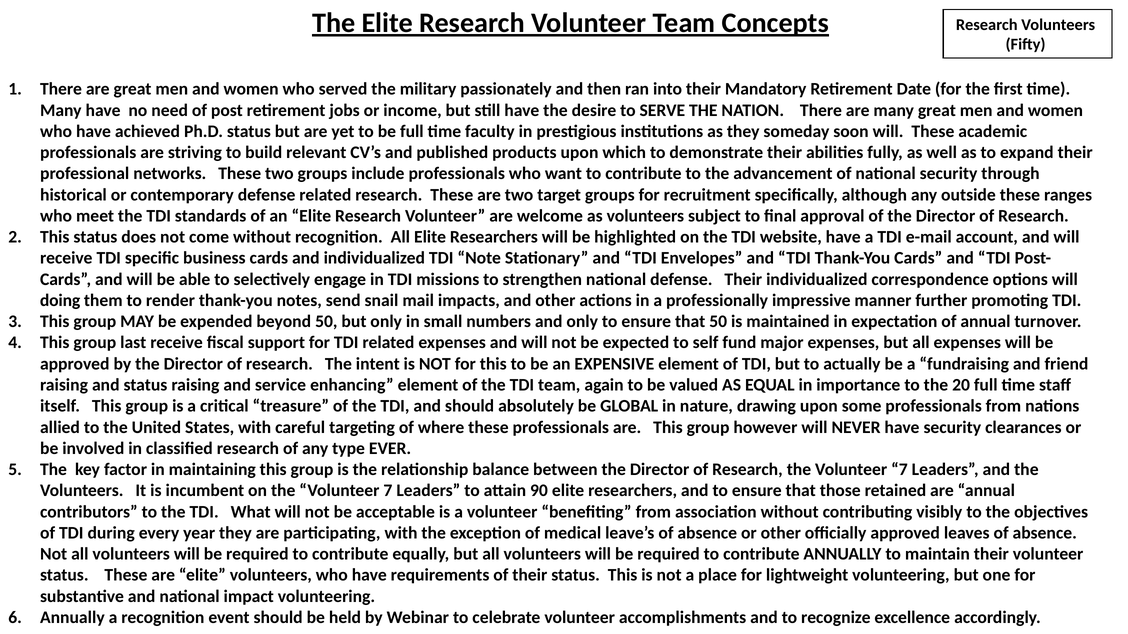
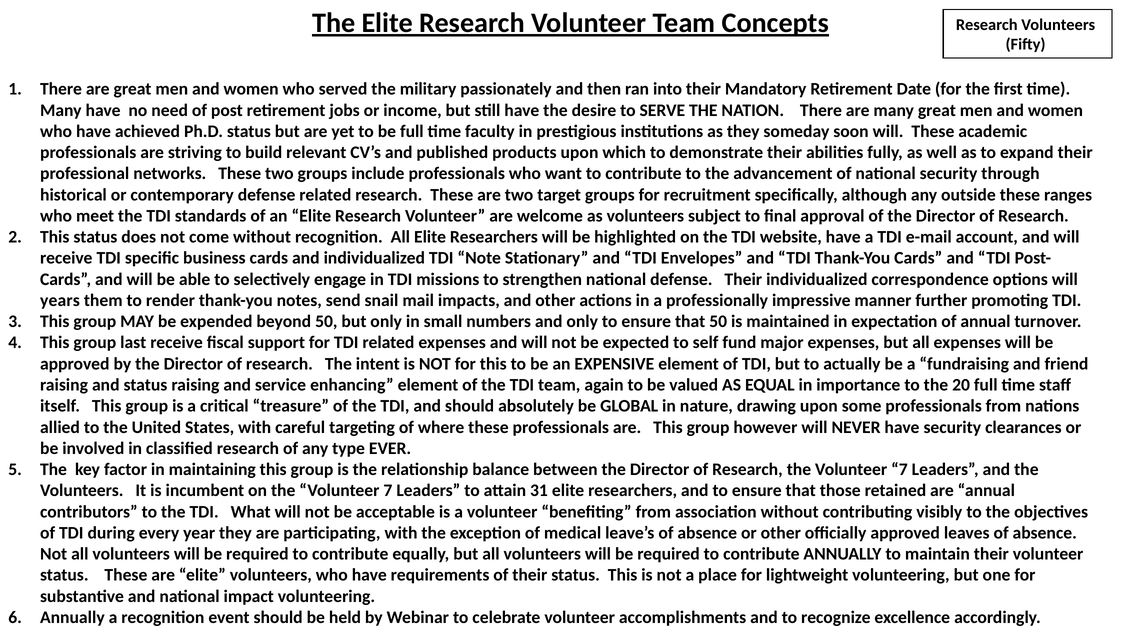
doing: doing -> years
90: 90 -> 31
